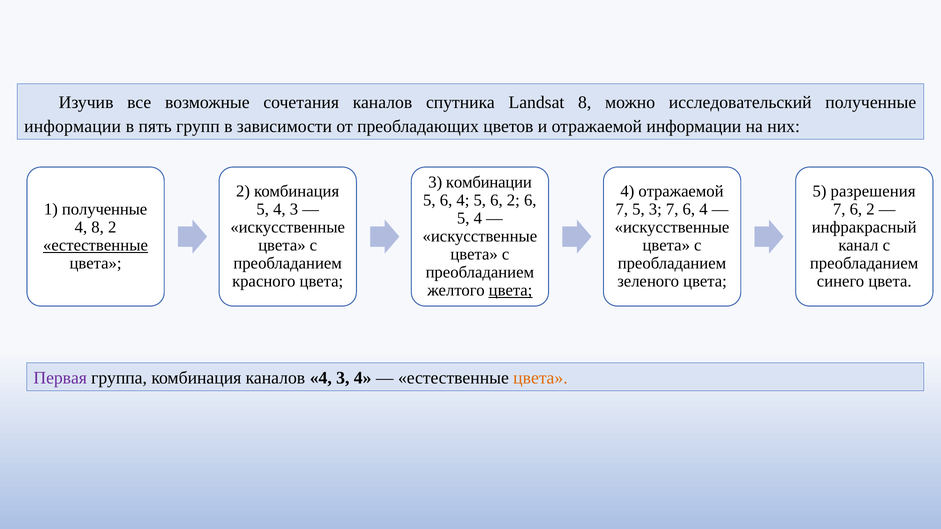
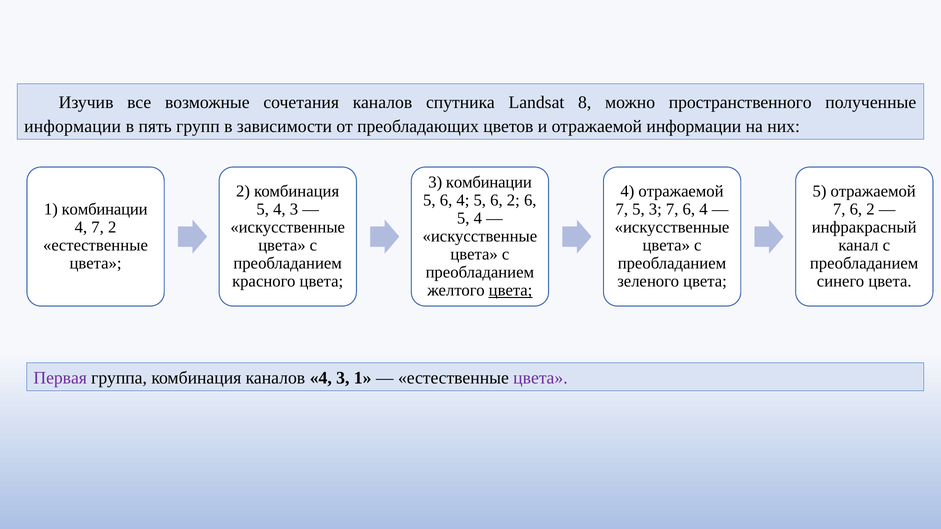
исследовательский: исследовательский -> пространственного
разрешения at (873, 192): разрешения -> отражаемой
полученные at (105, 210): полученные -> комбинации
4 8: 8 -> 7
естественные at (95, 246) underline: present -> none
3 4: 4 -> 1
цвета at (540, 378) colour: orange -> purple
